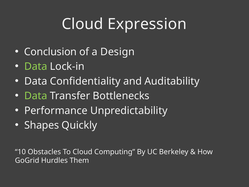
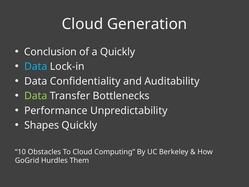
Expression: Expression -> Generation
a Design: Design -> Quickly
Data at (36, 66) colour: light green -> light blue
